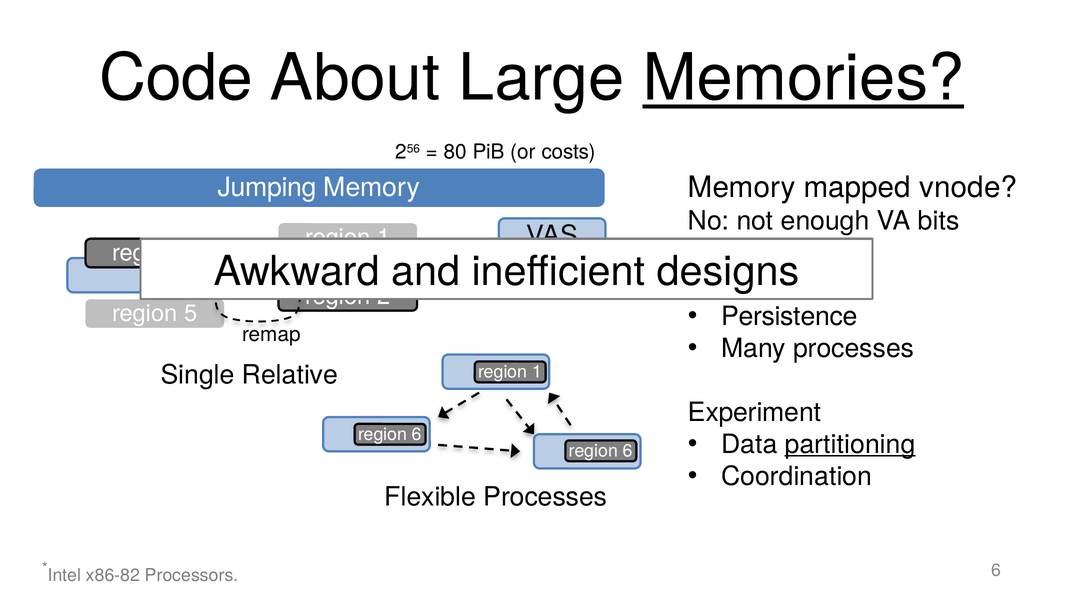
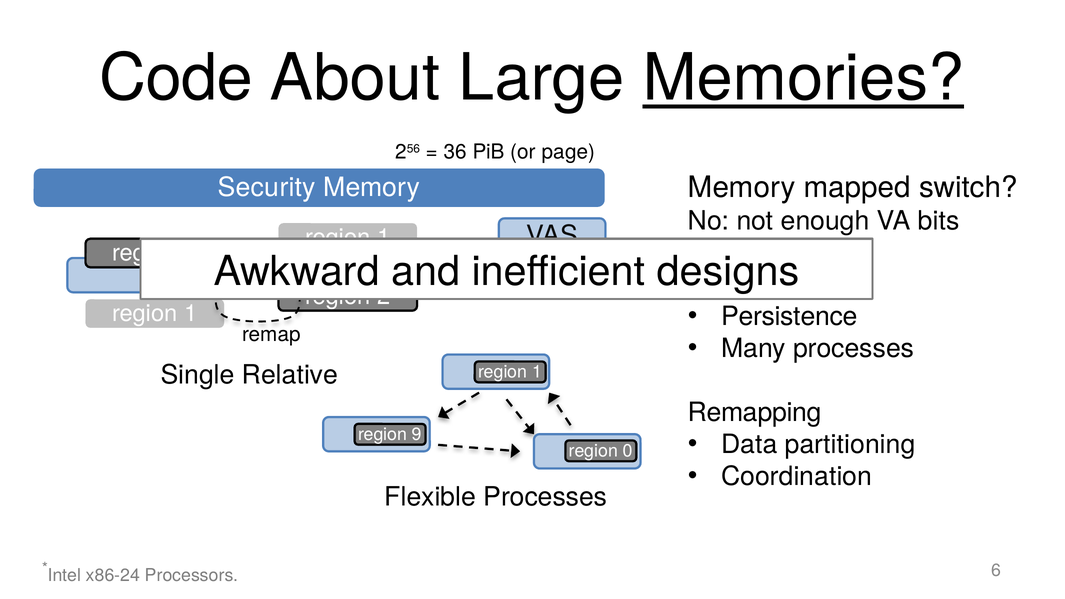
80: 80 -> 36
costs: costs -> page
vnode: vnode -> switch
Jumping: Jumping -> Security
5 at (191, 313): 5 -> 1
Experiment: Experiment -> Remapping
6 at (417, 434): 6 -> 9
partitioning underline: present -> none
6 at (628, 451): 6 -> 0
x86-82: x86-82 -> x86-24
